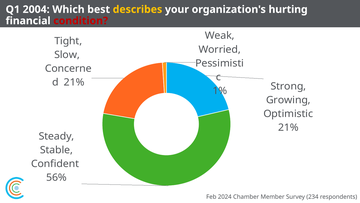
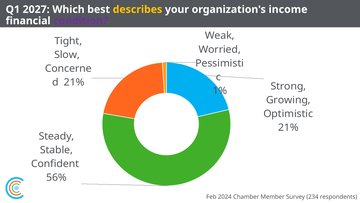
2004: 2004 -> 2027
hurting: hurting -> income
condition colour: red -> purple
